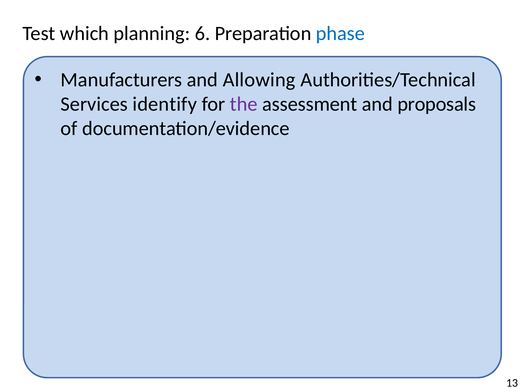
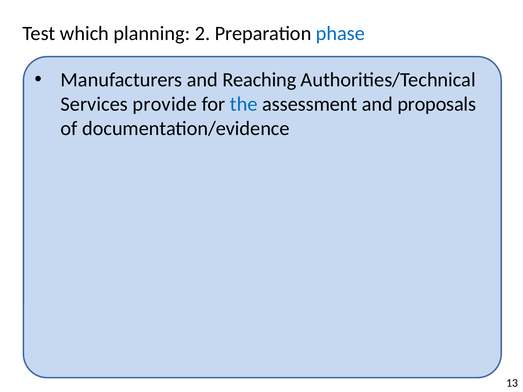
6: 6 -> 2
Allowing: Allowing -> Reaching
identify: identify -> provide
the colour: purple -> blue
